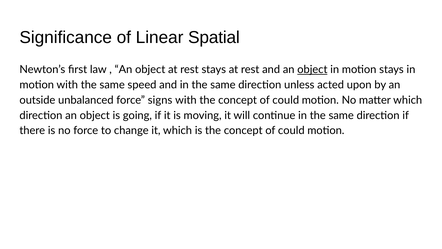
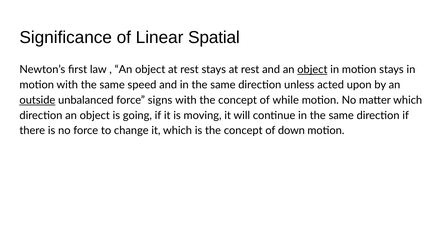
outside underline: none -> present
could at (286, 100): could -> while
could at (291, 130): could -> down
